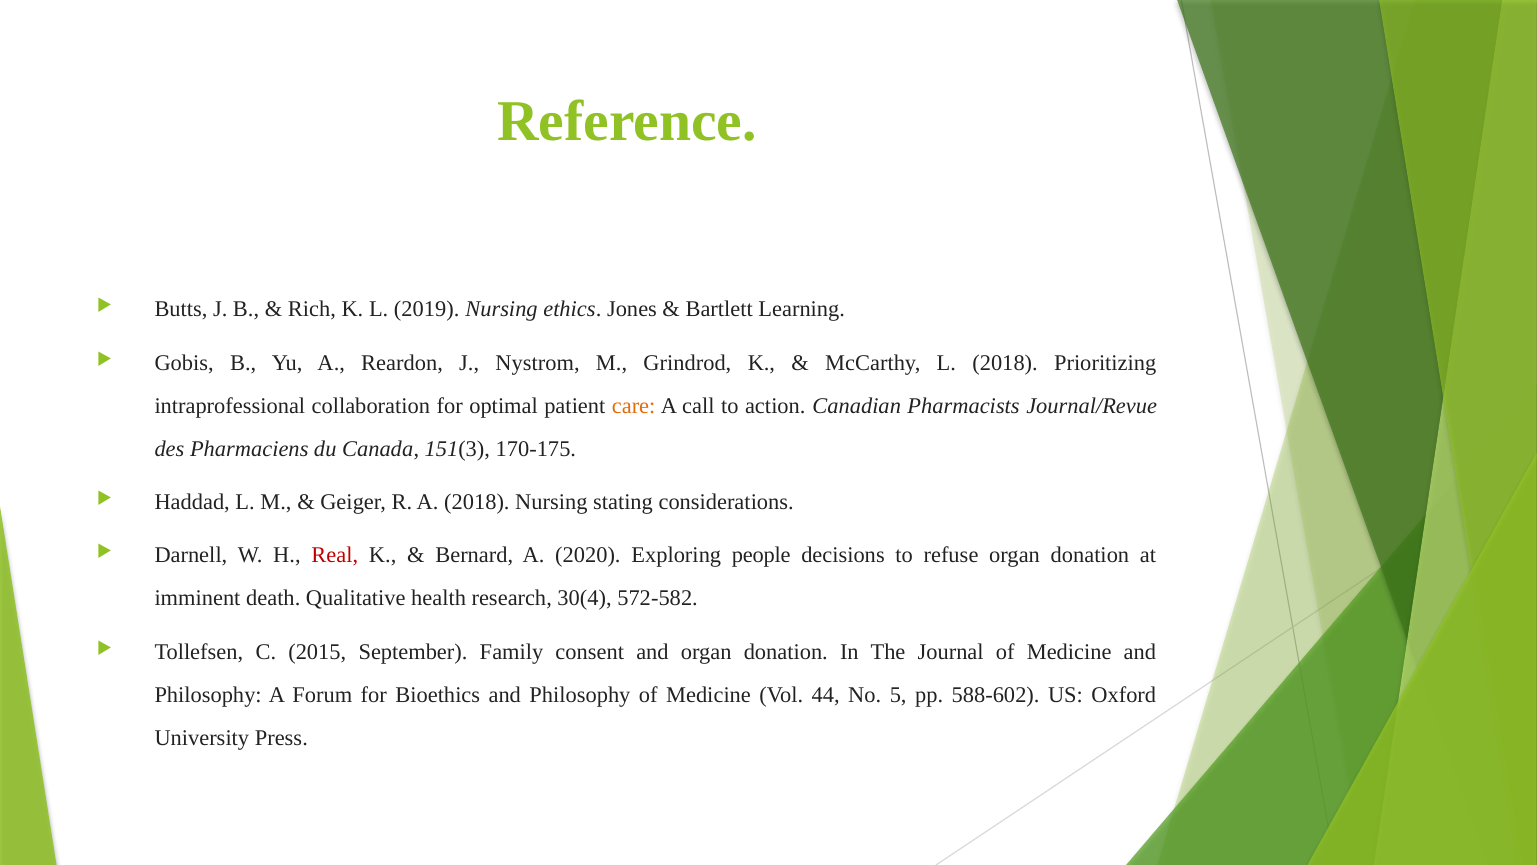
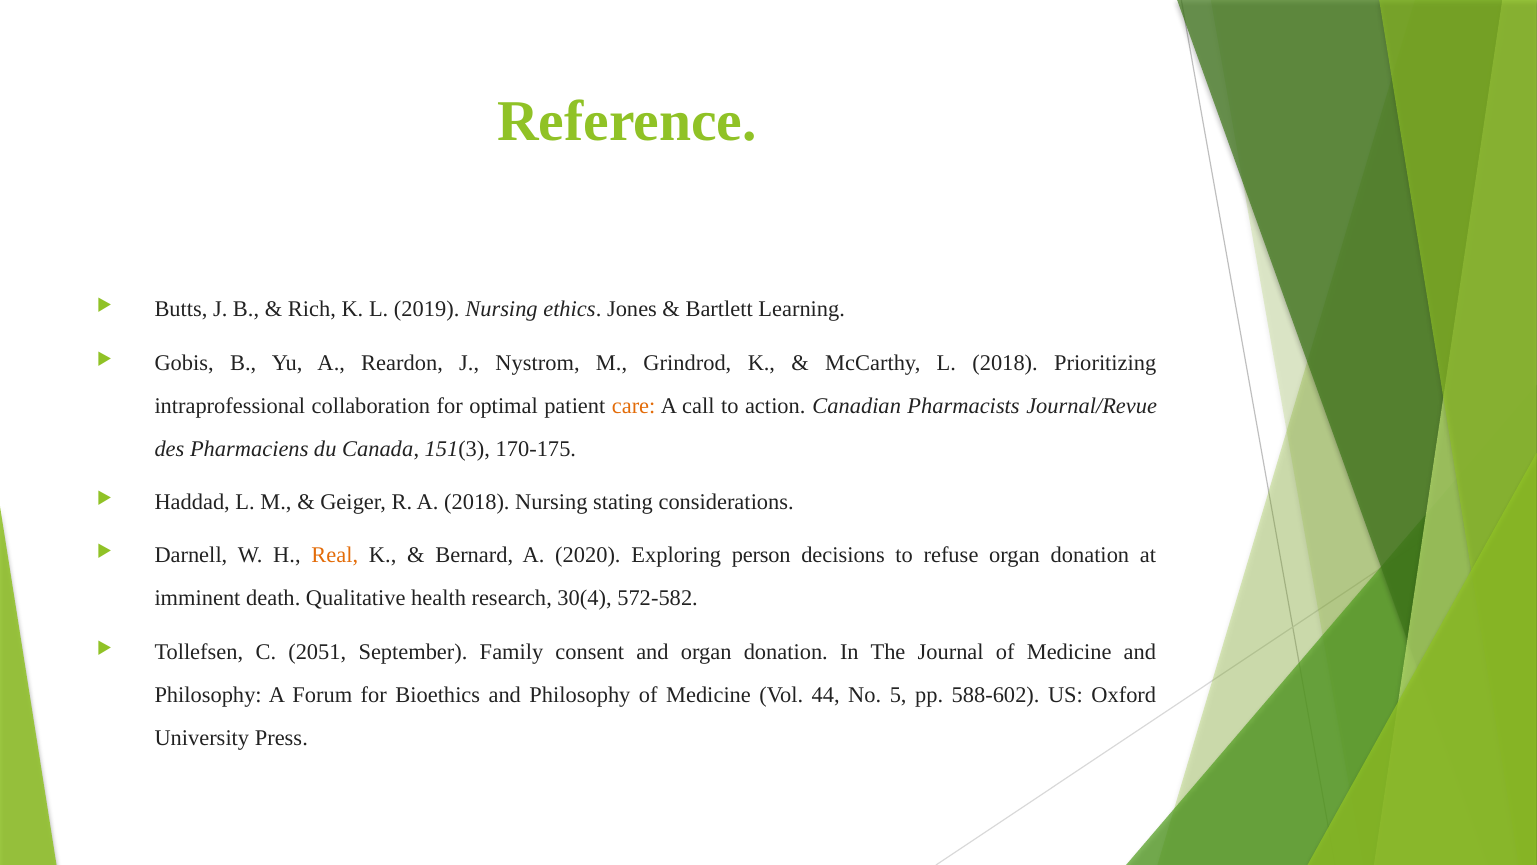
Real colour: red -> orange
people: people -> person
2015: 2015 -> 2051
